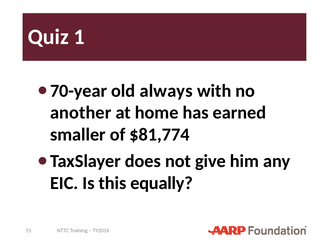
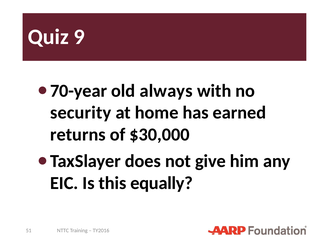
1: 1 -> 9
another: another -> security
smaller: smaller -> returns
$81,774: $81,774 -> $30,000
